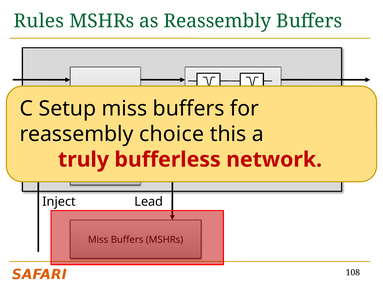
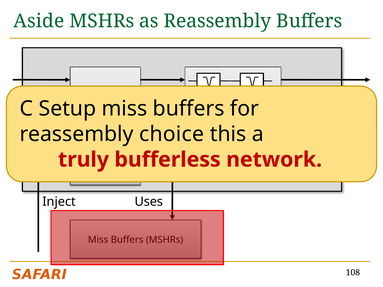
Rules: Rules -> Aside
Lead: Lead -> Uses
